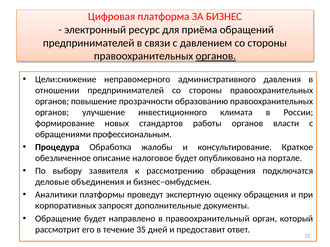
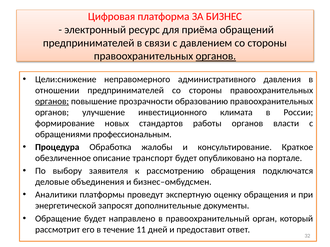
органов at (52, 102) underline: none -> present
налоговое: налоговое -> транспорт
корпоративных: корпоративных -> энергетической
35: 35 -> 11
